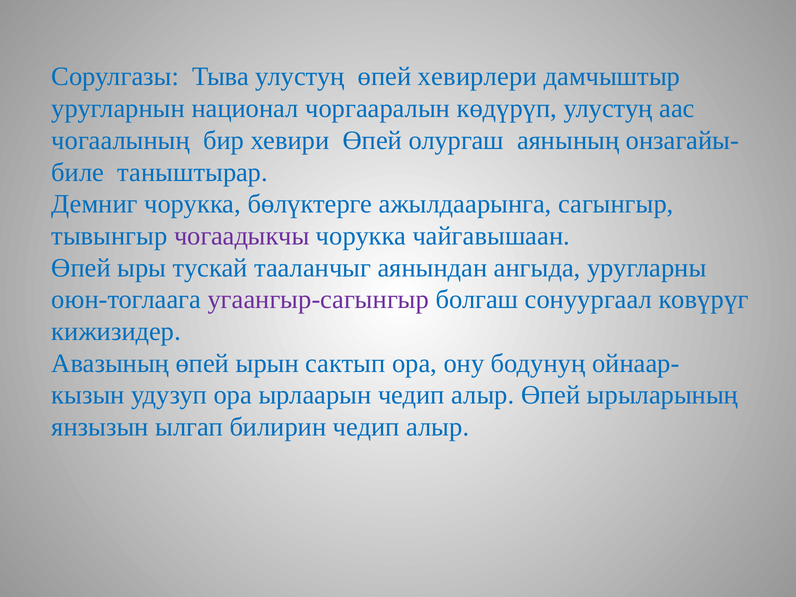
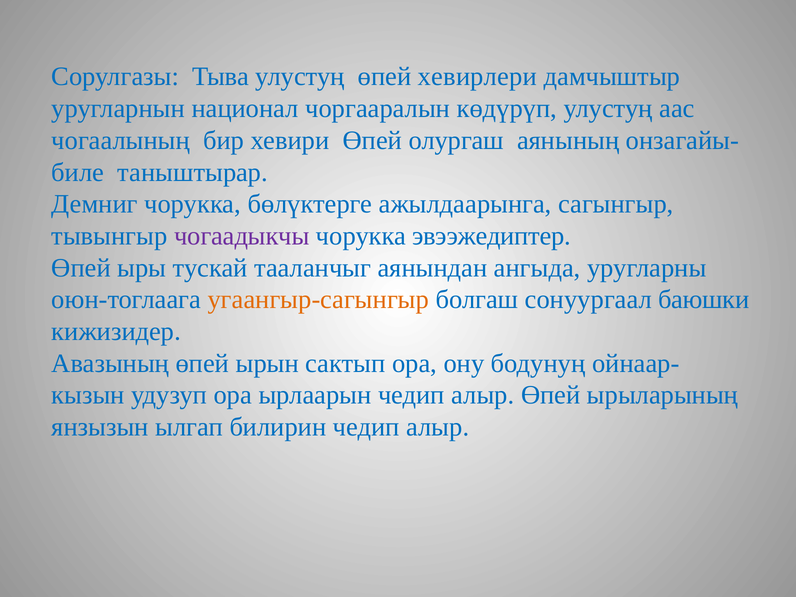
чайгавышаан: чайгавышаан -> эвээжедиптер
угаангыр-сагынгыр colour: purple -> orange
ковүрүг: ковүрүг -> баюшки
